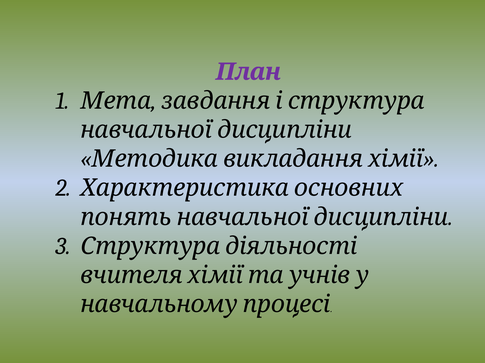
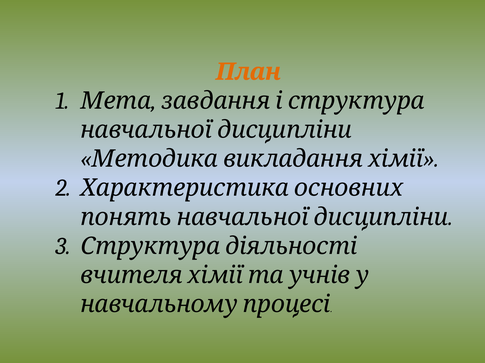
План colour: purple -> orange
